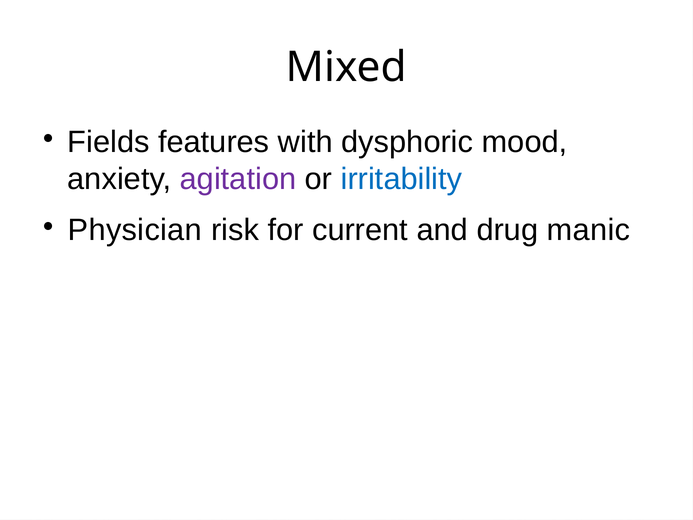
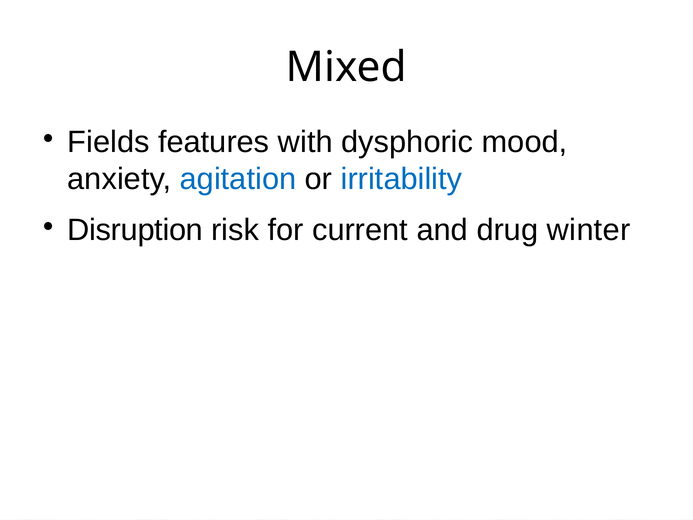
agitation colour: purple -> blue
Physician: Physician -> Disruption
manic: manic -> winter
